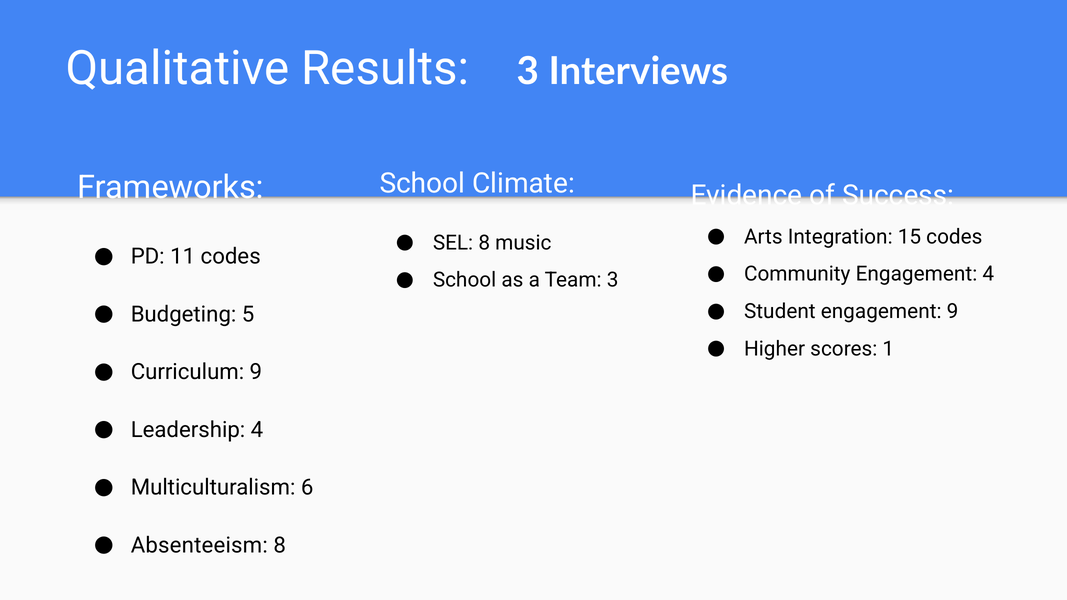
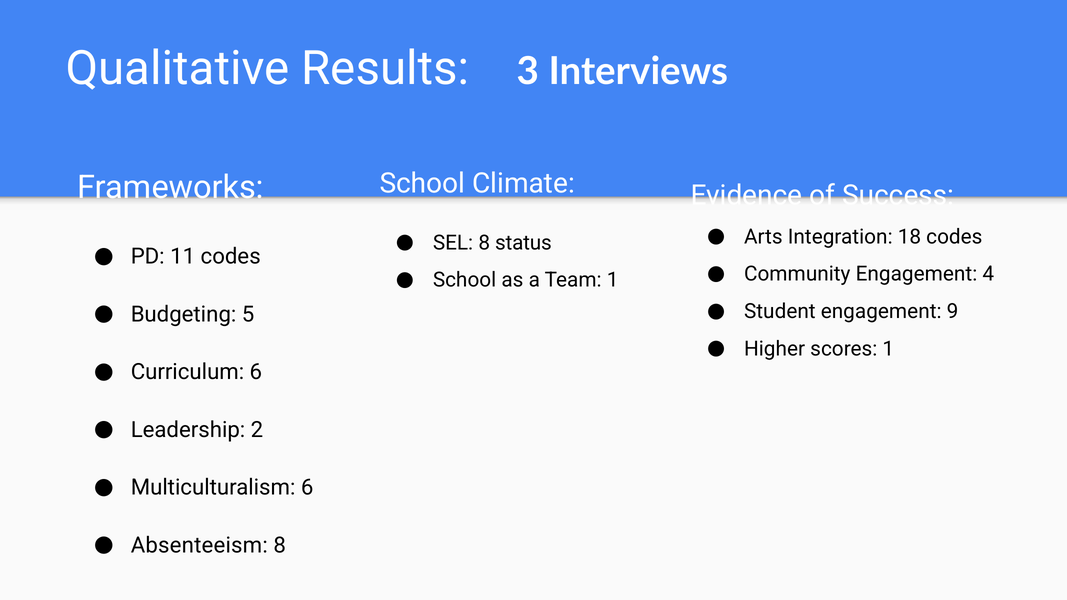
15: 15 -> 18
music: music -> status
Team 3: 3 -> 1
Curriculum 9: 9 -> 6
Leadership 4: 4 -> 2
